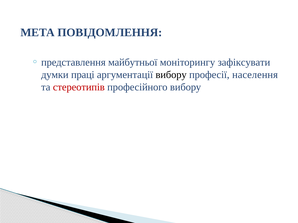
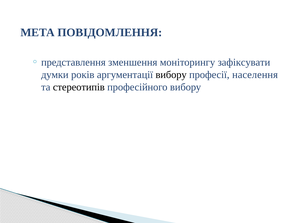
майбутньої: майбутньої -> зменшення
праці: праці -> років
стереотипів colour: red -> black
